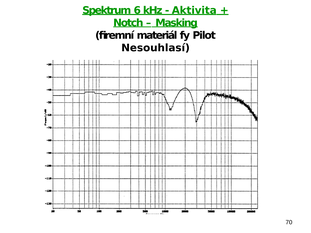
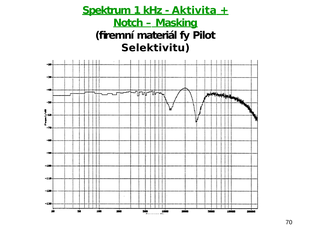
6: 6 -> 1
Nesouhlasí: Nesouhlasí -> Selektivitu
